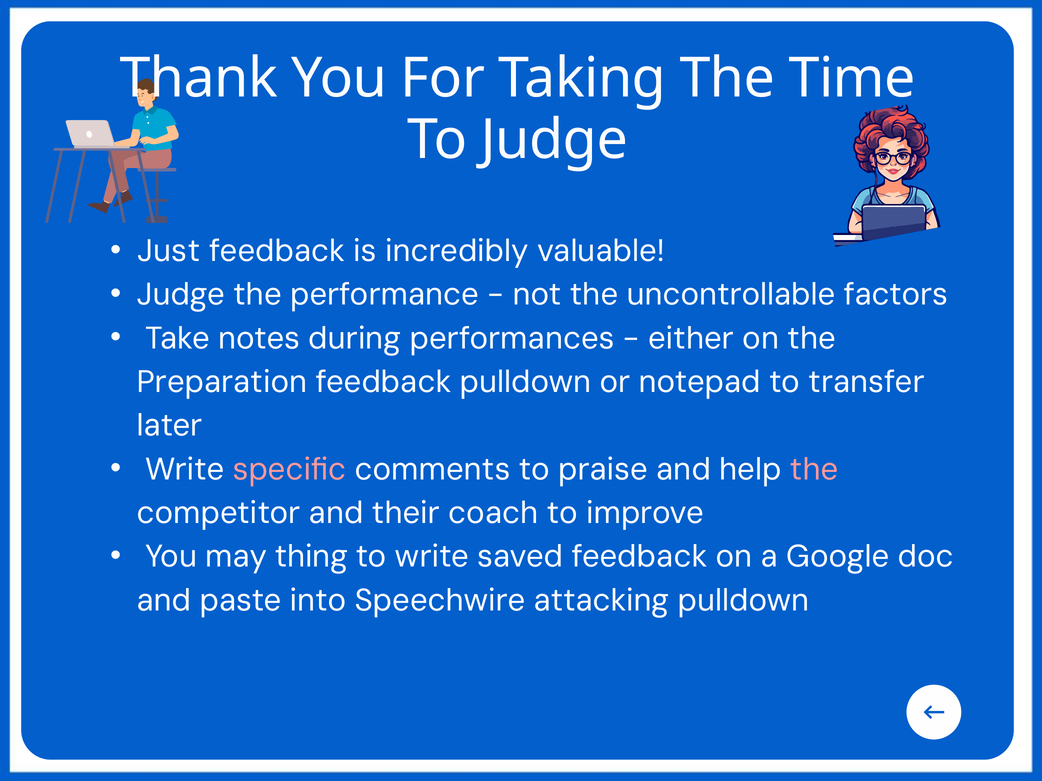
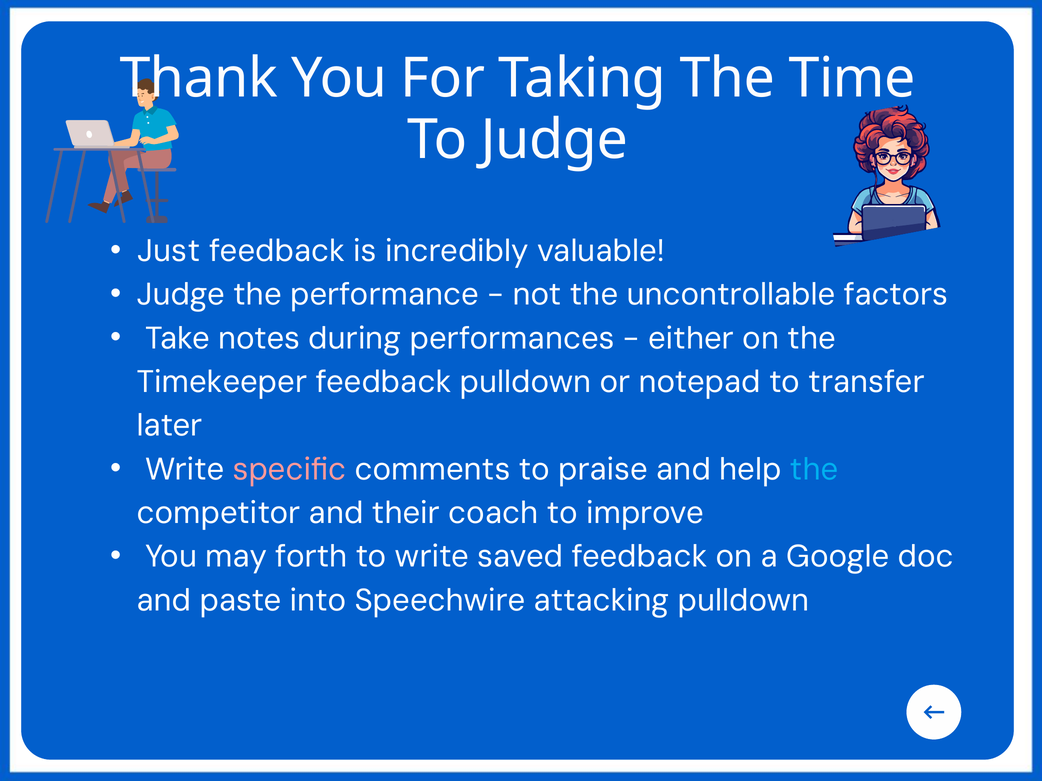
Preparation: Preparation -> Timekeeper
the at (814, 470) colour: pink -> light blue
thing: thing -> forth
